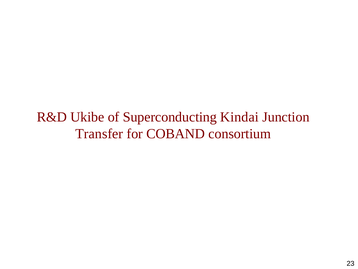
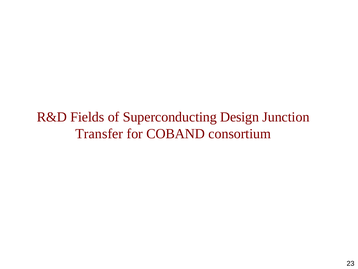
Ukibe: Ukibe -> Fields
Kindai: Kindai -> Design
